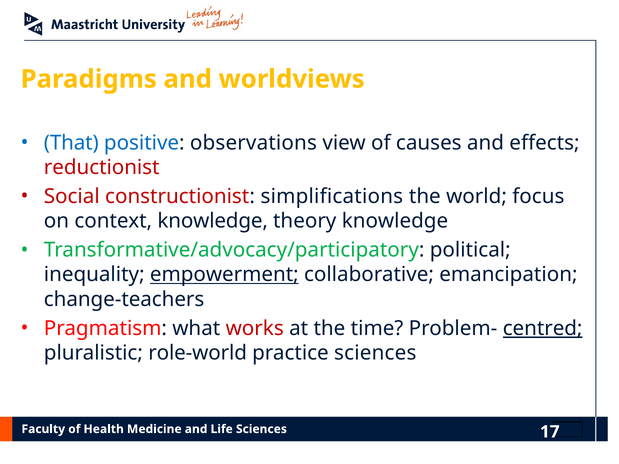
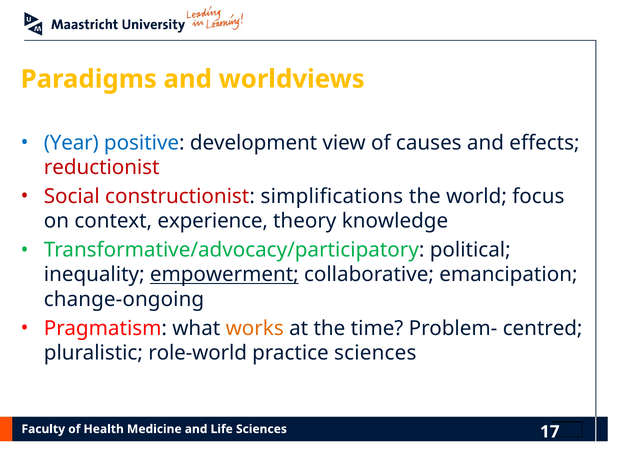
That: That -> Year
observations: observations -> development
context knowledge: knowledge -> experience
change-teachers: change-teachers -> change-ongoing
works colour: red -> orange
centred underline: present -> none
